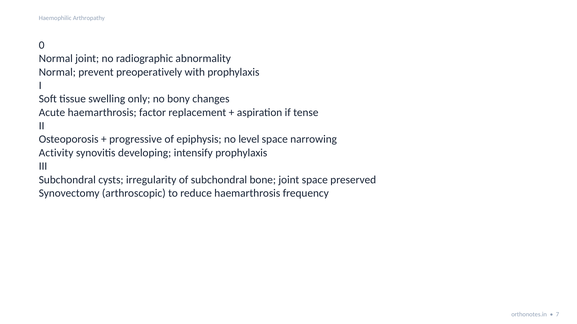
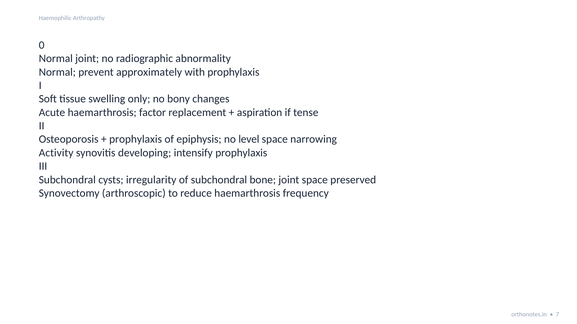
preoperatively: preoperatively -> approximately
progressive at (136, 140): progressive -> prophylaxis
